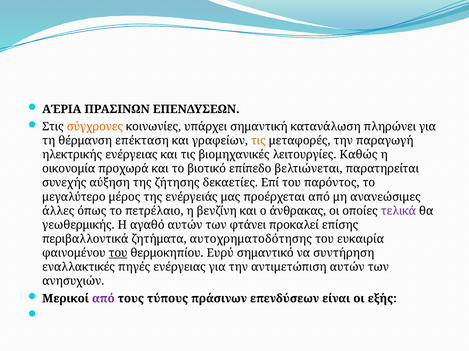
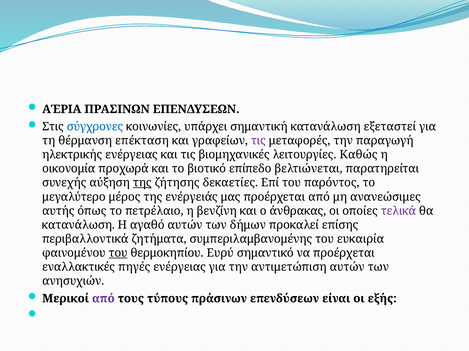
σύγχρονες colour: orange -> blue
πληρώνει: πληρώνει -> εξεταστεί
τις at (258, 141) colour: orange -> purple
της at (142, 183) underline: none -> present
άλλες: άλλες -> αυτής
γεωθερμικής at (78, 225): γεωθερμικής -> κατανάλωση
φτάνει: φτάνει -> δήμων
αυτοχρηματοδότησης: αυτοχρηματοδότησης -> συμπεριλαμβανομένης
να συντήρηση: συντήρηση -> προέρχεται
